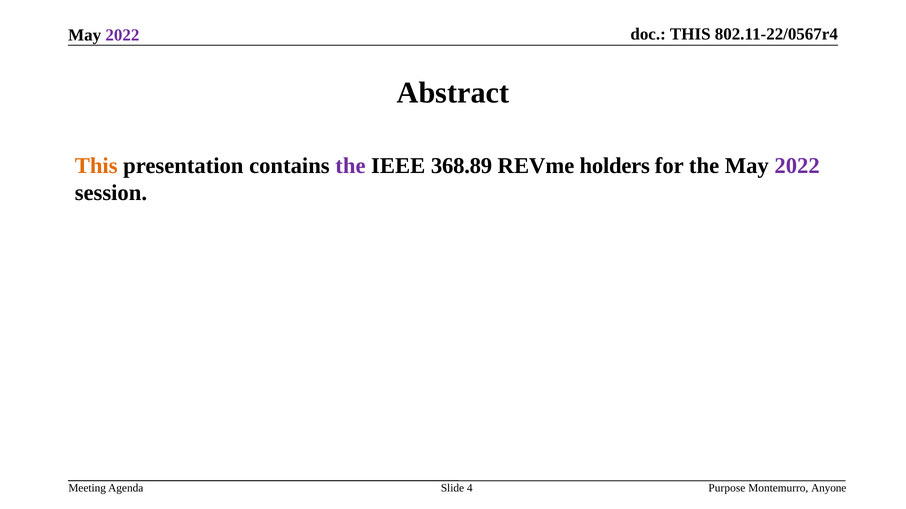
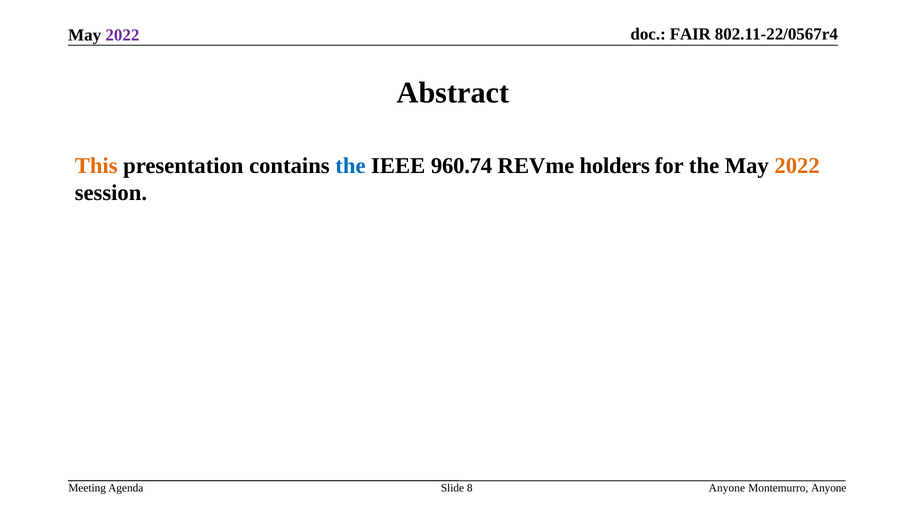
THIS at (690, 34): THIS -> FAIR
the at (350, 166) colour: purple -> blue
368.89: 368.89 -> 960.74
2022 at (797, 166) colour: purple -> orange
4: 4 -> 8
Purpose at (727, 489): Purpose -> Anyone
